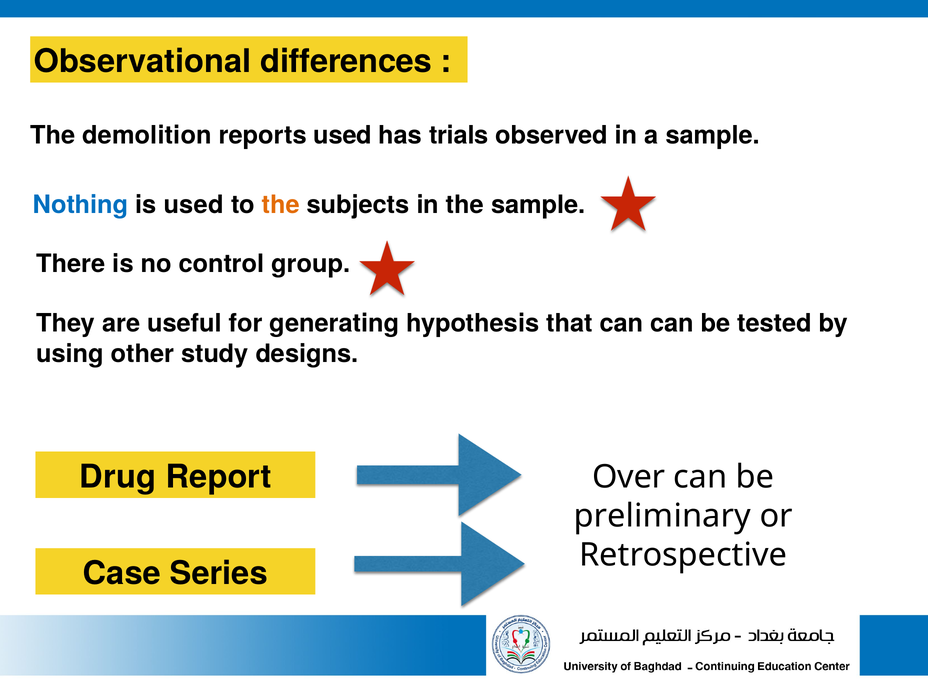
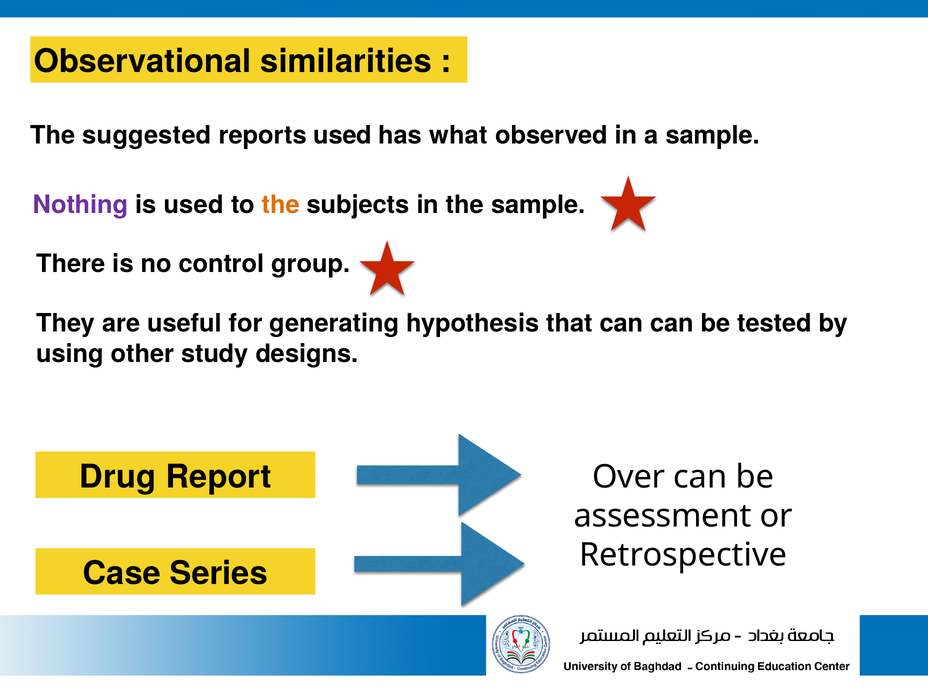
differences: differences -> similarities
demolition: demolition -> suggested
trials: trials -> what
Nothing colour: blue -> purple
preliminary: preliminary -> assessment
